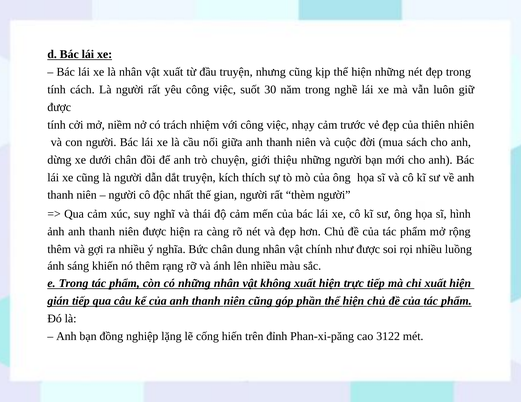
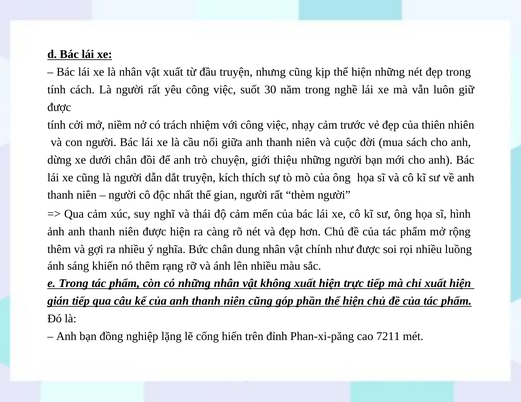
3122: 3122 -> 7211
